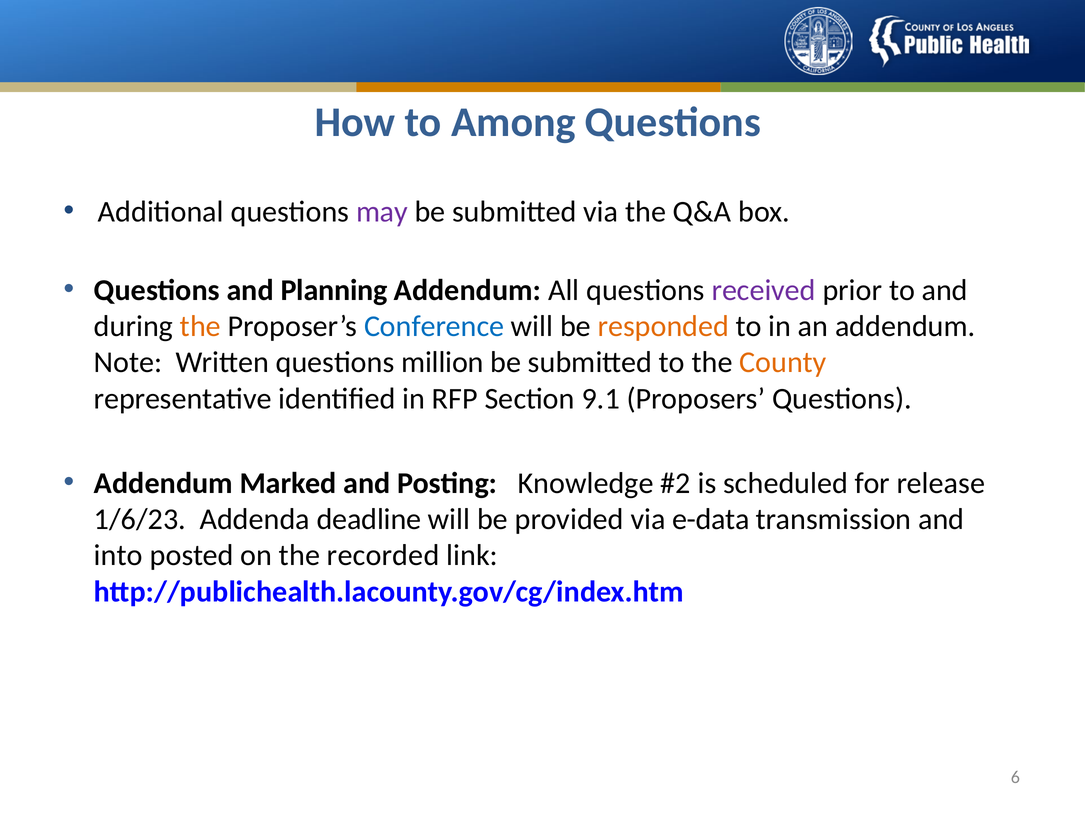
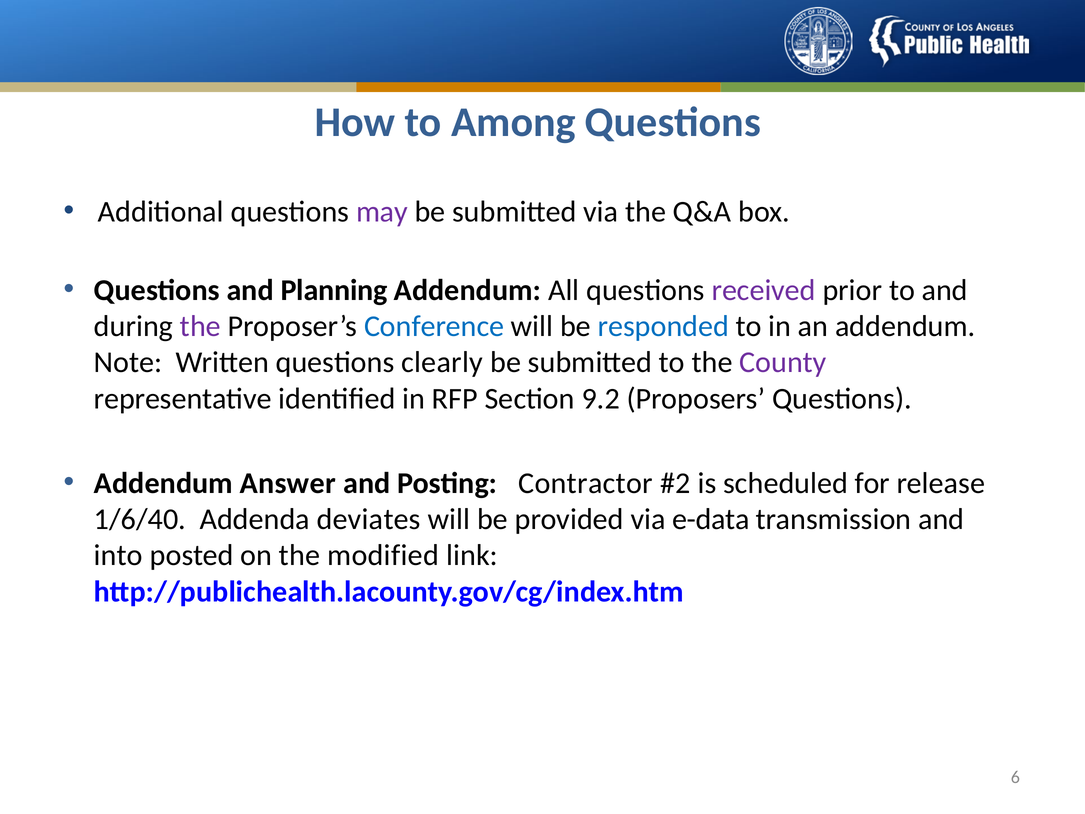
the at (200, 326) colour: orange -> purple
responded colour: orange -> blue
million: million -> clearly
County colour: orange -> purple
9.1: 9.1 -> 9.2
Marked: Marked -> Answer
Knowledge: Knowledge -> Contractor
1/6/23: 1/6/23 -> 1/6/40
deadline: deadline -> deviates
recorded: recorded -> modified
